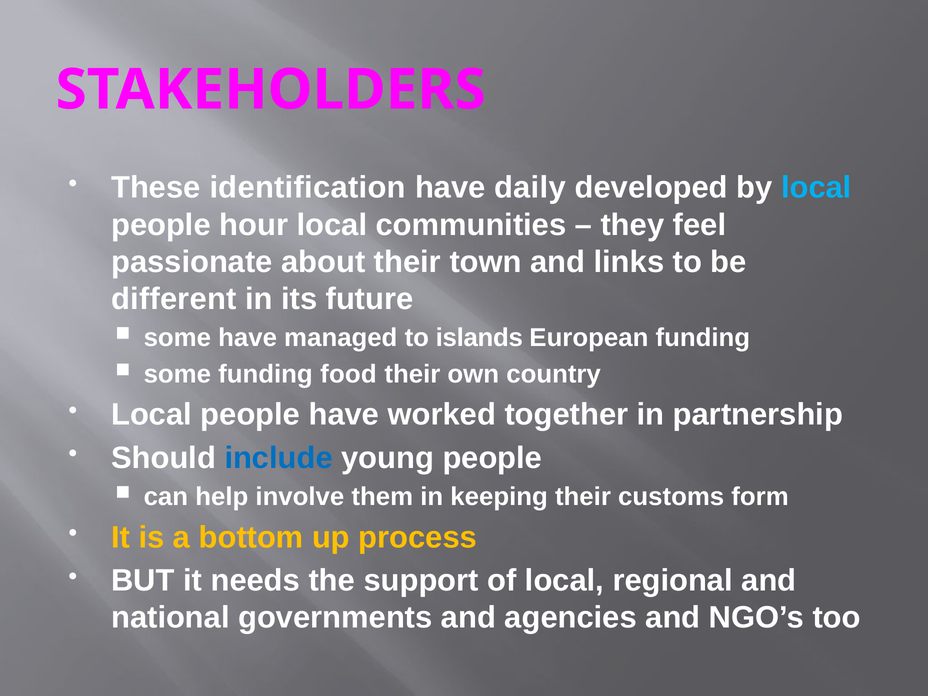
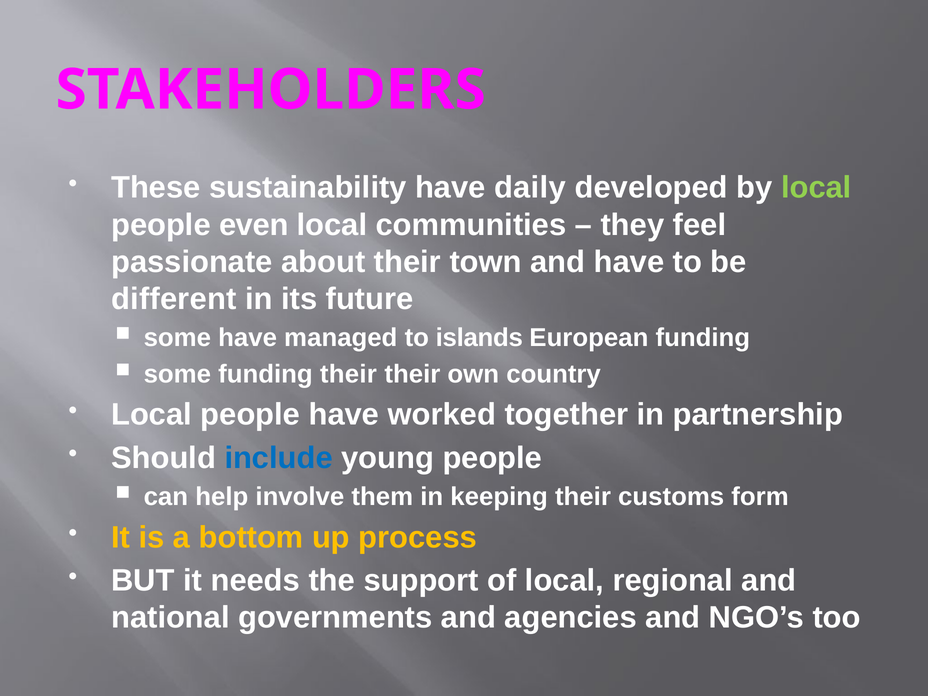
identification: identification -> sustainability
local at (816, 188) colour: light blue -> light green
hour: hour -> even
and links: links -> have
funding food: food -> their
